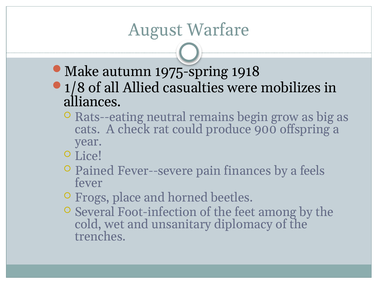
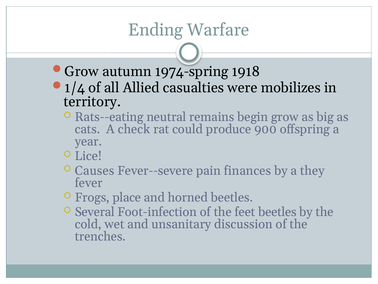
August: August -> Ending
Make at (82, 71): Make -> Grow
1975-spring: 1975-spring -> 1974-spring
1/8: 1/8 -> 1/4
alliances: alliances -> territory
Pained: Pained -> Causes
feels: feels -> they
feet among: among -> beetles
diplomacy: diplomacy -> discussion
